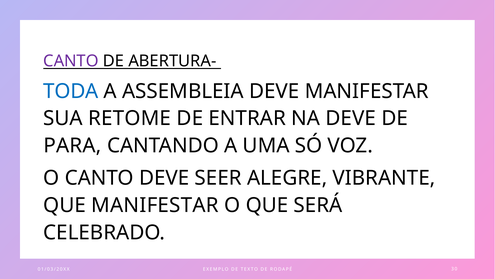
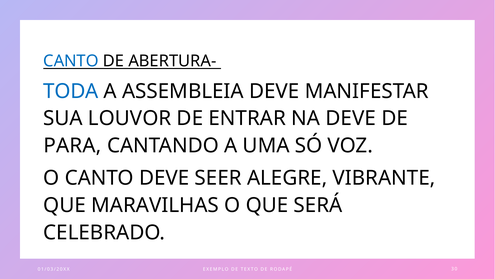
CANTO at (71, 61) colour: purple -> blue
RETOME: RETOME -> LOUVOR
QUE MANIFESTAR: MANIFESTAR -> MARAVILHAS
